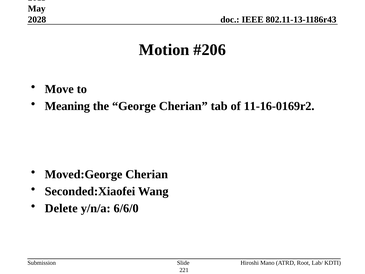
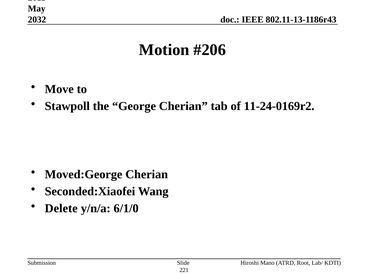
2028: 2028 -> 2032
Meaning: Meaning -> Stawpoll
11-16-0169r2: 11-16-0169r2 -> 11-24-0169r2
6/6/0: 6/6/0 -> 6/1/0
